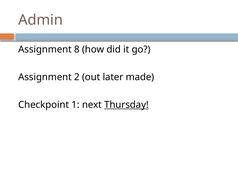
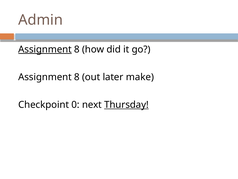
Assignment at (45, 49) underline: none -> present
2 at (77, 77): 2 -> 8
made: made -> make
1: 1 -> 0
